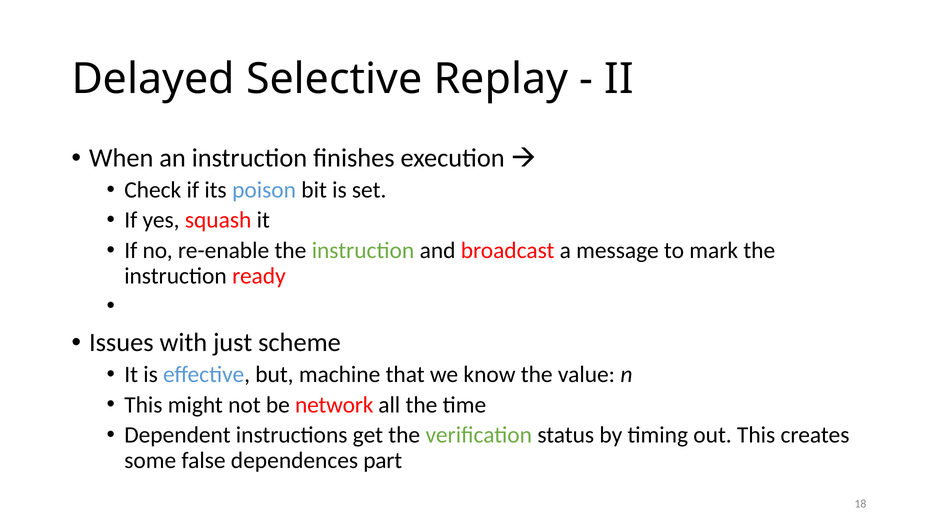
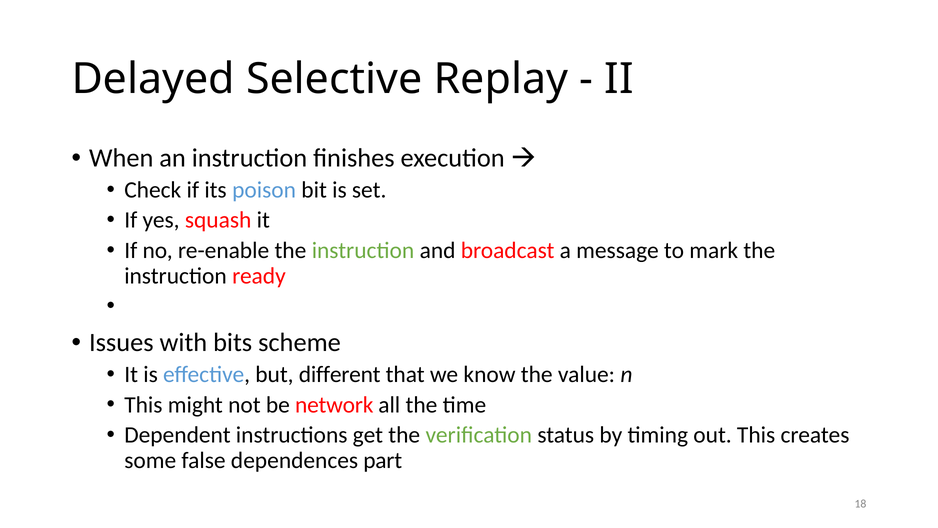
just: just -> bits
machine: machine -> different
